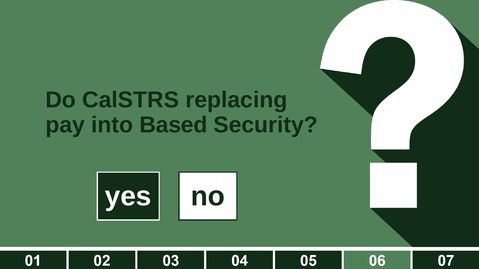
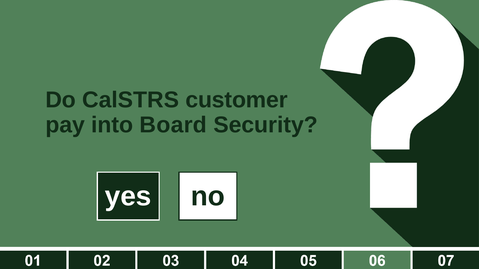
replacing: replacing -> customer
Based: Based -> Board
